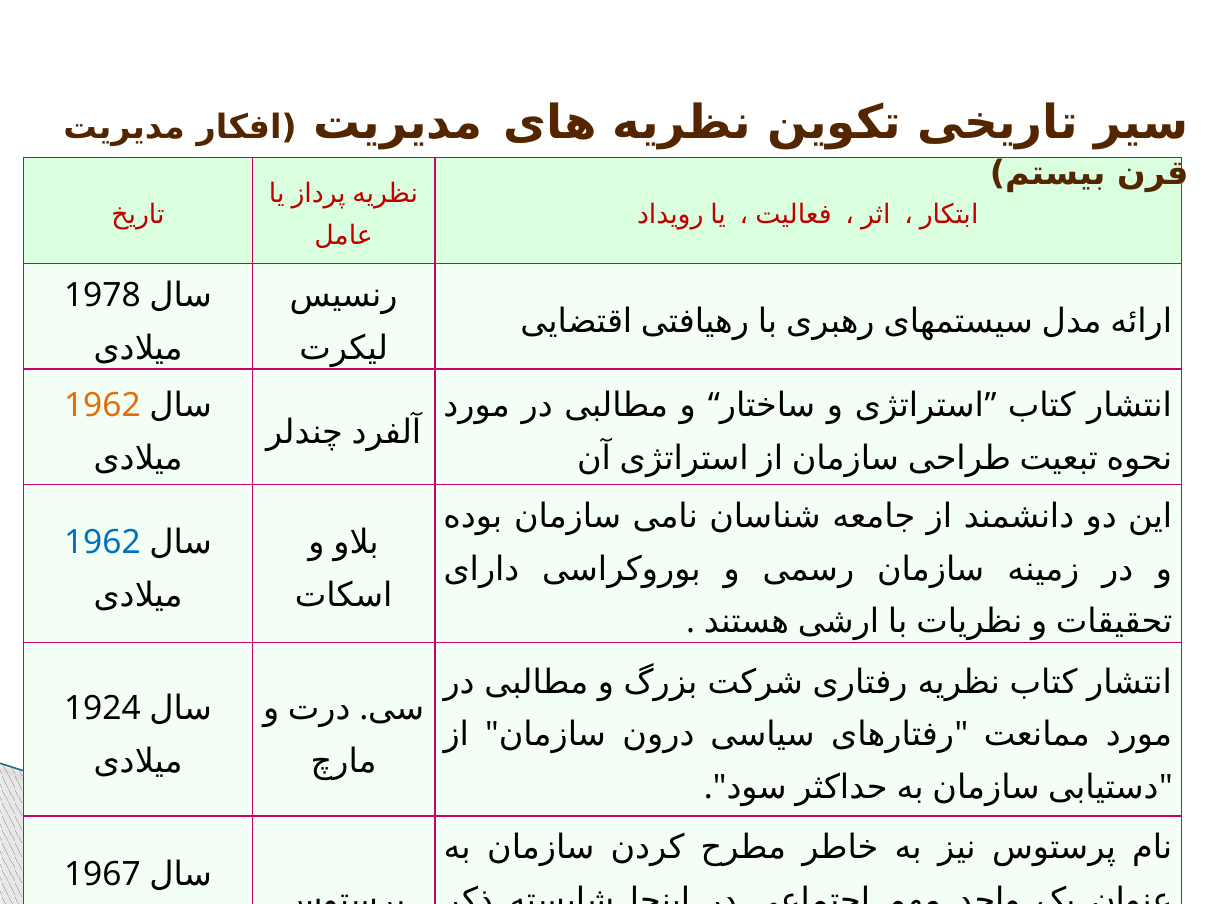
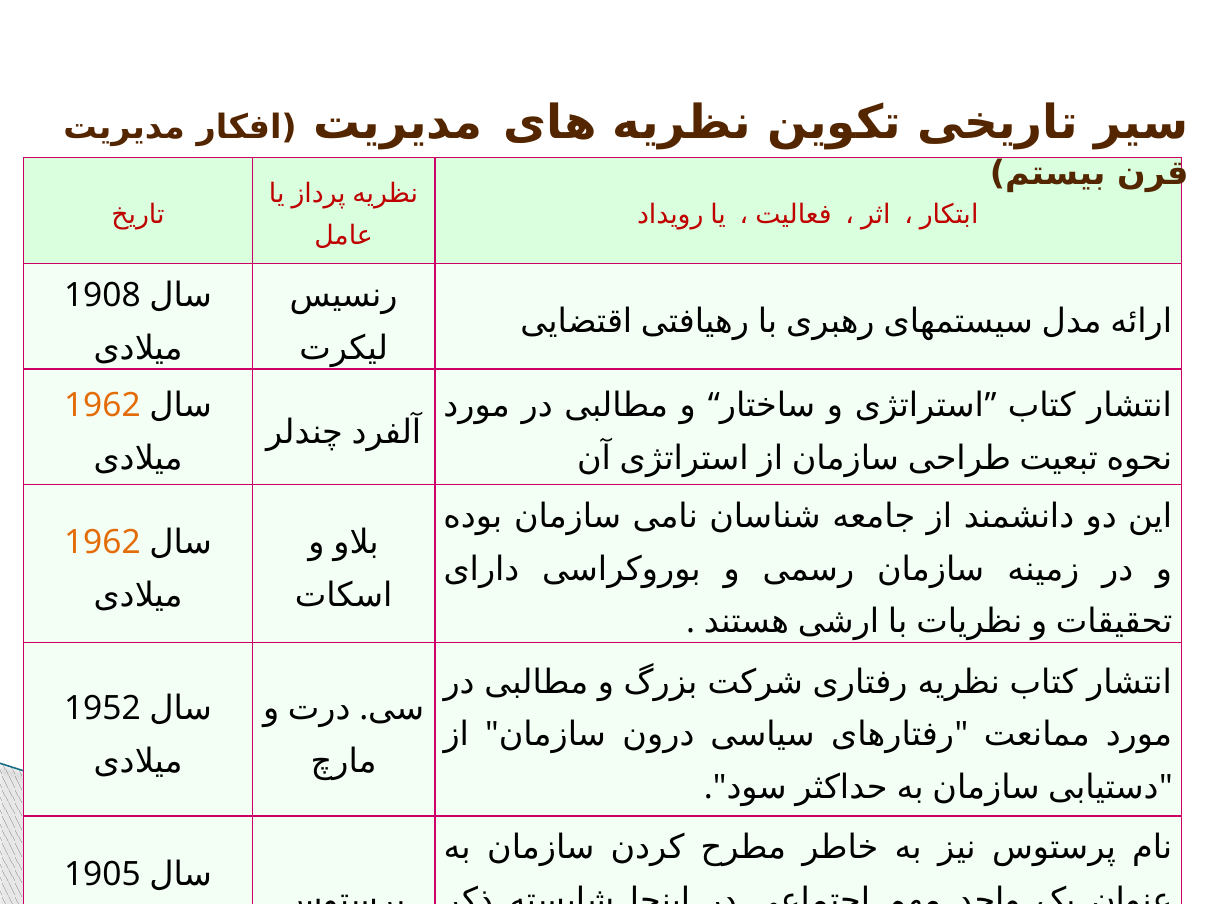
1978: 1978 -> 1908
1962 at (102, 543) colour: blue -> orange
1924: 1924 -> 1952
1967: 1967 -> 1905
